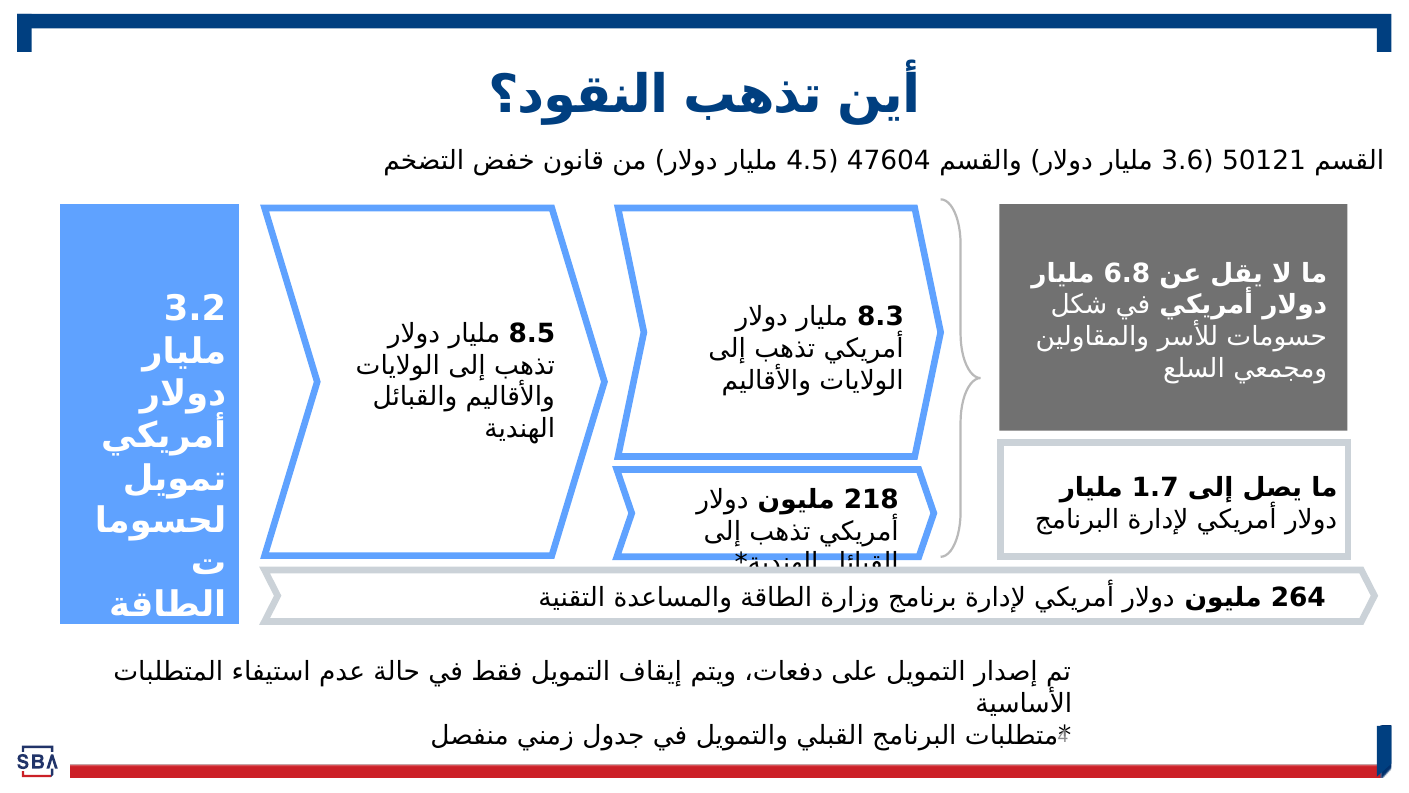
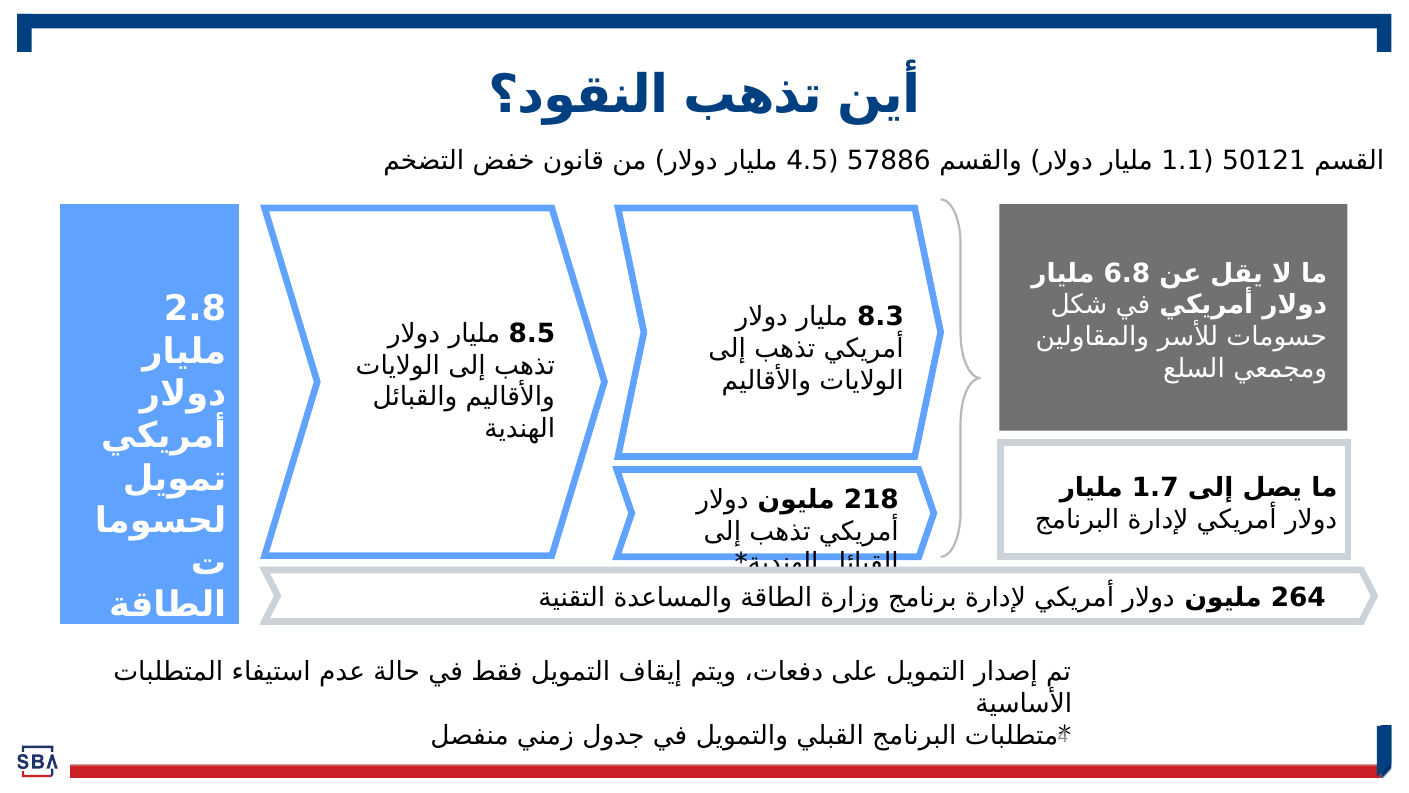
47604: 47604 -> 57886
3.6: 3.6 -> 1.1
3.2: 3.2 -> 2.8
